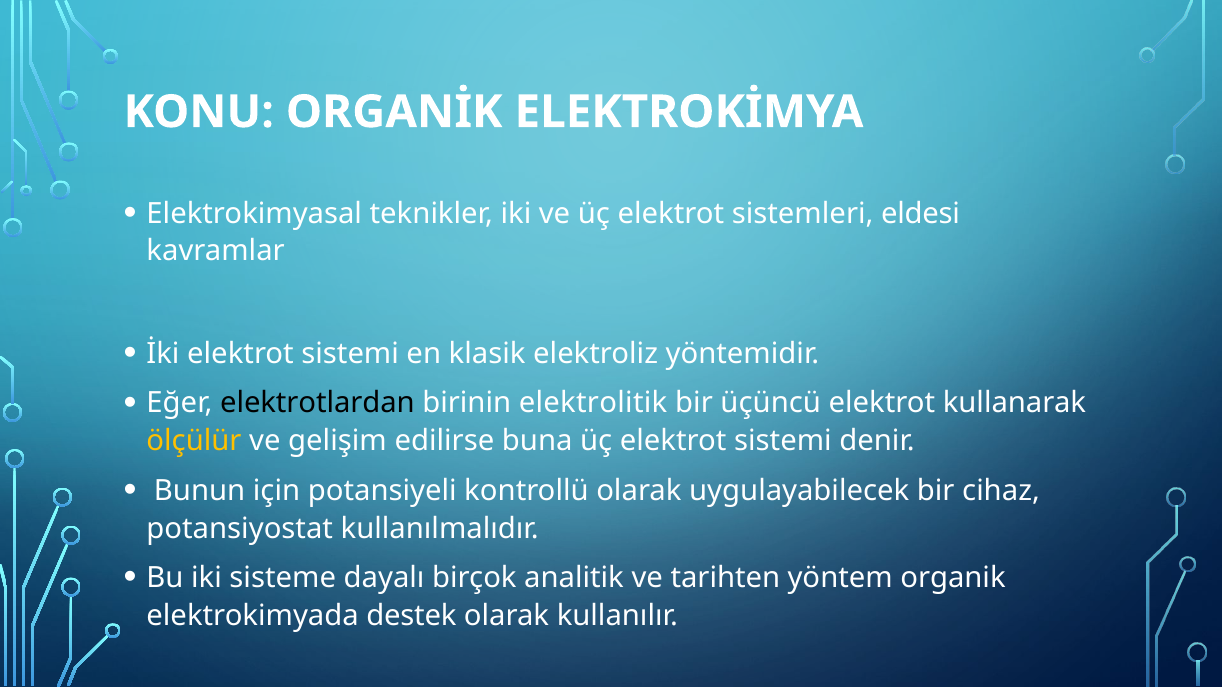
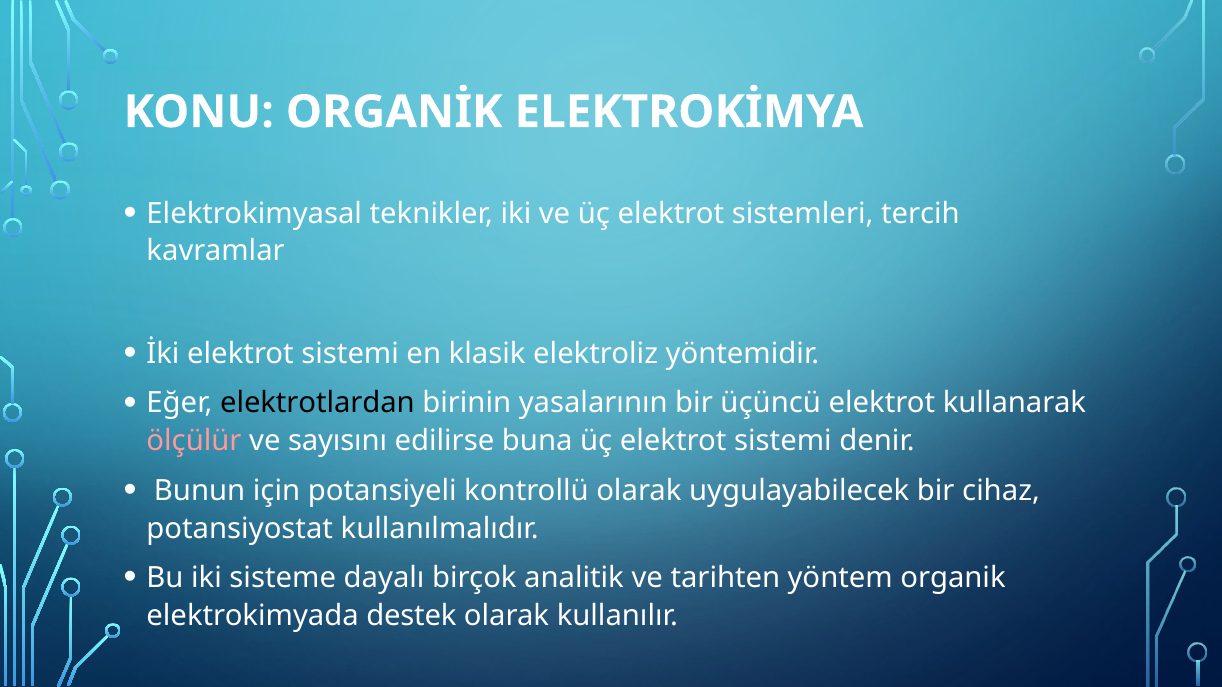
eldesi: eldesi -> tercih
elektrolitik: elektrolitik -> yasalarının
ölçülür colour: yellow -> pink
gelişim: gelişim -> sayısını
